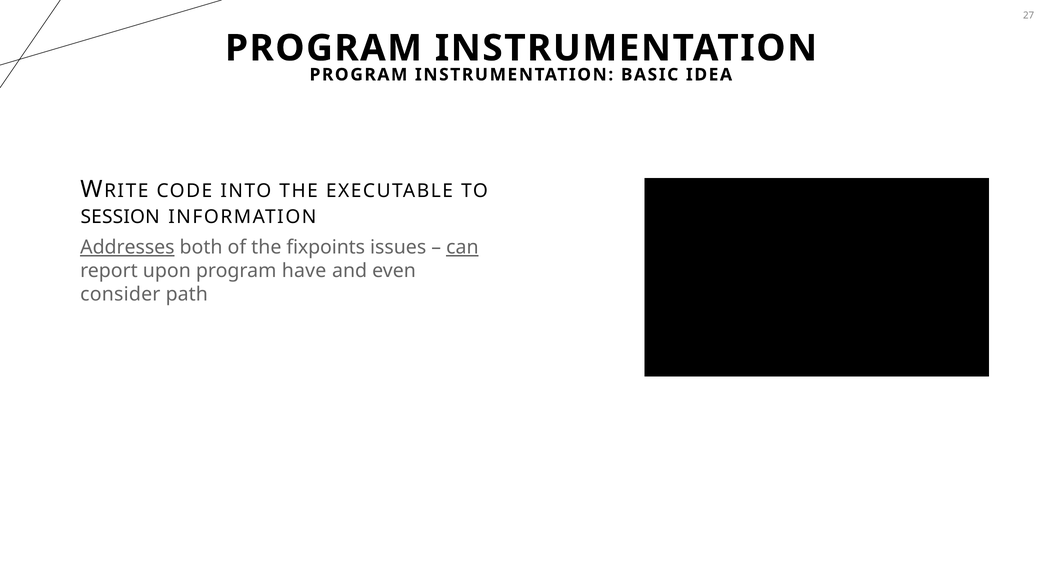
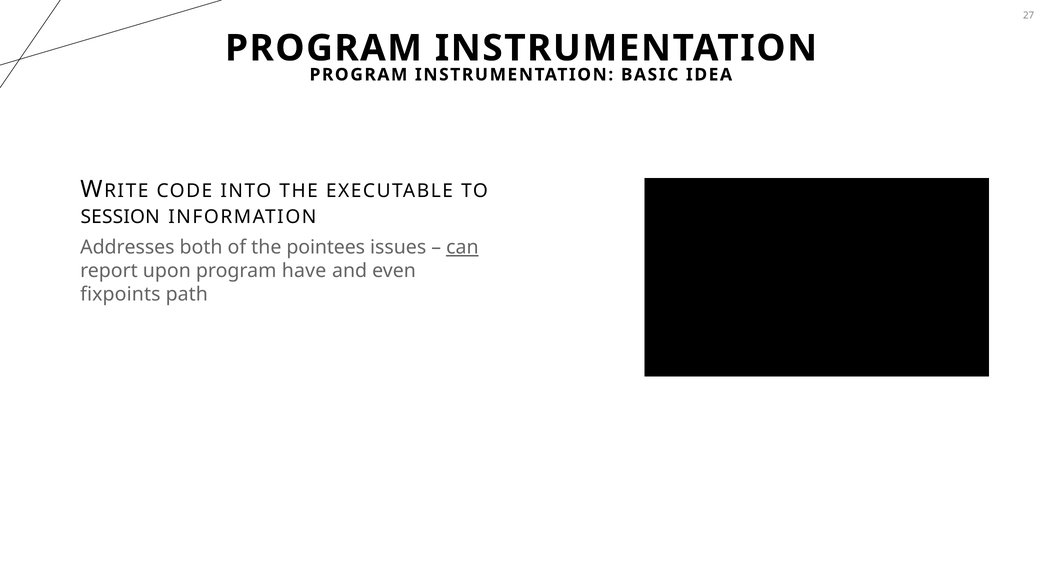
Addresses underline: present -> none
fixpoints: fixpoints -> pointees
consider: consider -> fixpoints
